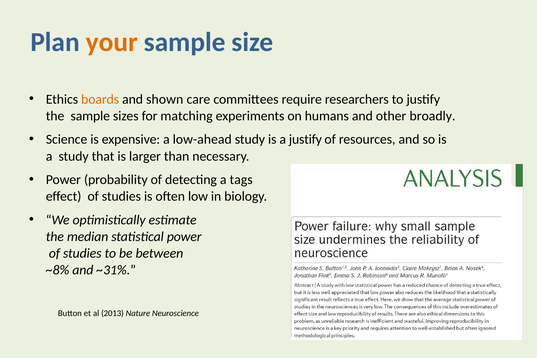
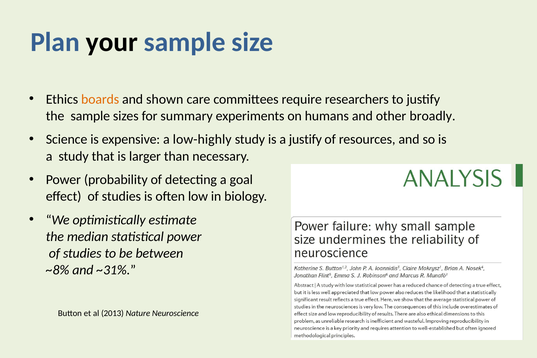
your colour: orange -> black
matching: matching -> summary
low-ahead: low-ahead -> low-highly
tags: tags -> goal
